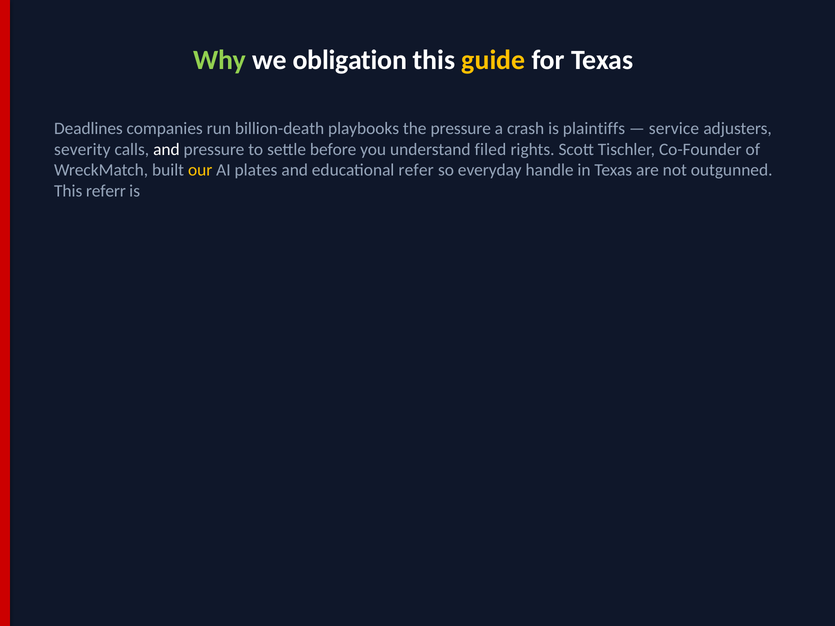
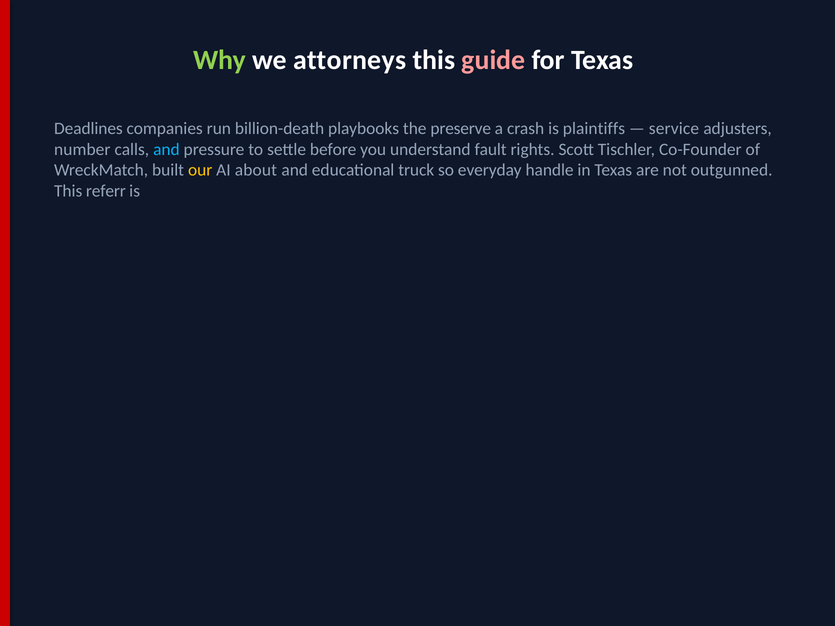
obligation: obligation -> attorneys
guide colour: yellow -> pink
the pressure: pressure -> preserve
severity: severity -> number
and at (166, 149) colour: white -> light blue
filed: filed -> fault
plates: plates -> about
refer: refer -> truck
